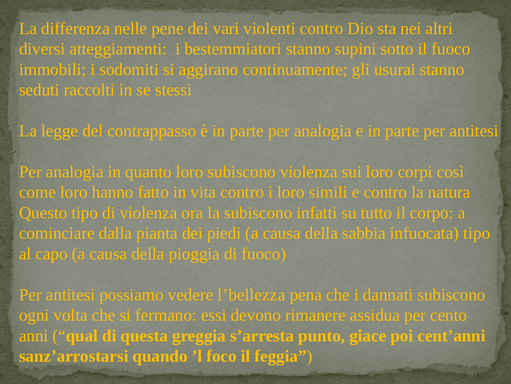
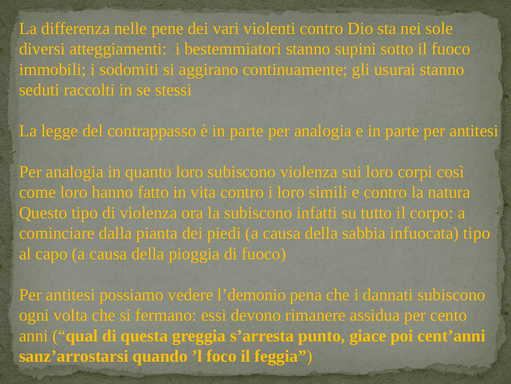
altri: altri -> sole
l’bellezza: l’bellezza -> l’demonio
